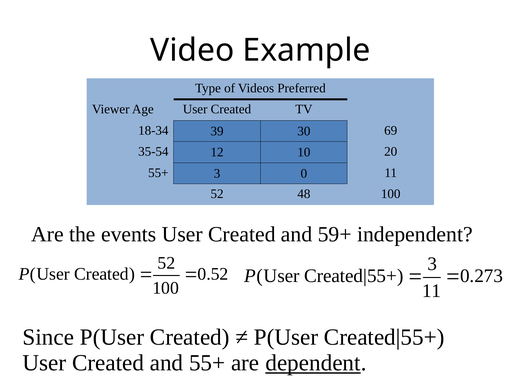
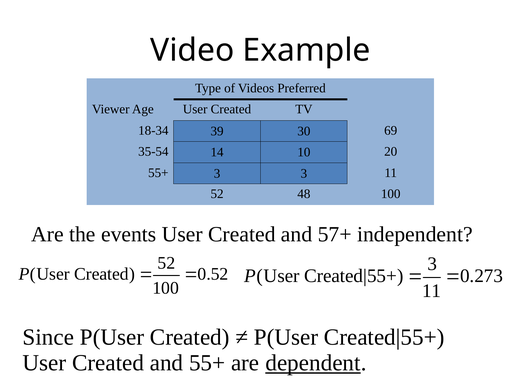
12: 12 -> 14
3 0: 0 -> 3
59+: 59+ -> 57+
